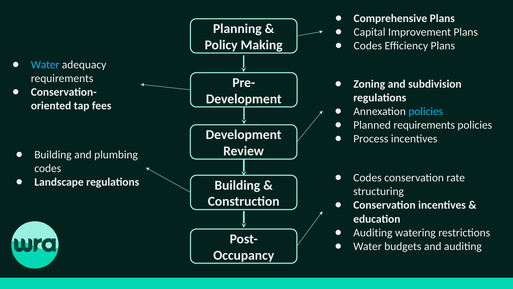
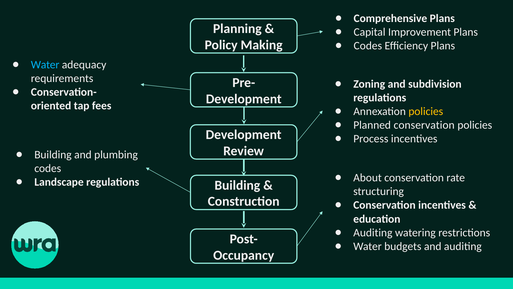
policies at (426, 111) colour: light blue -> yellow
Planned requirements: requirements -> conservation
Codes at (367, 178): Codes -> About
